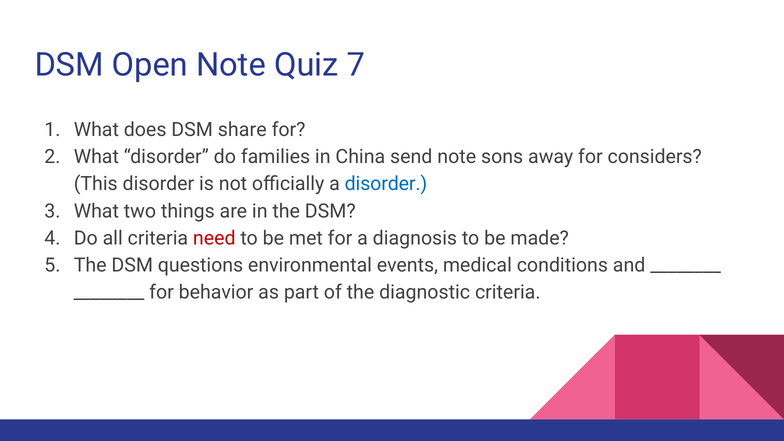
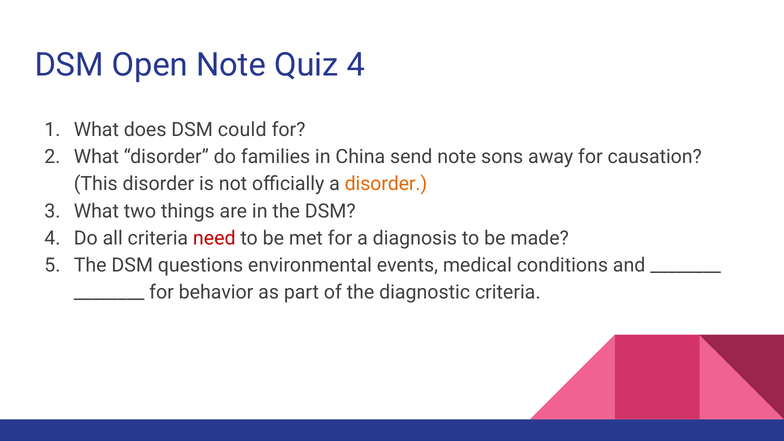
Quiz 7: 7 -> 4
share: share -> could
considers: considers -> causation
disorder at (386, 184) colour: blue -> orange
